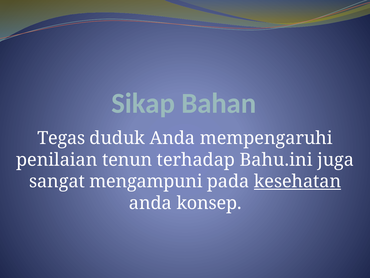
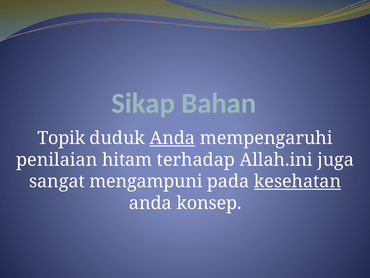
Tegas: Tegas -> Topik
Anda at (172, 138) underline: none -> present
tenun: tenun -> hitam
Bahu.ini: Bahu.ini -> Allah.ini
